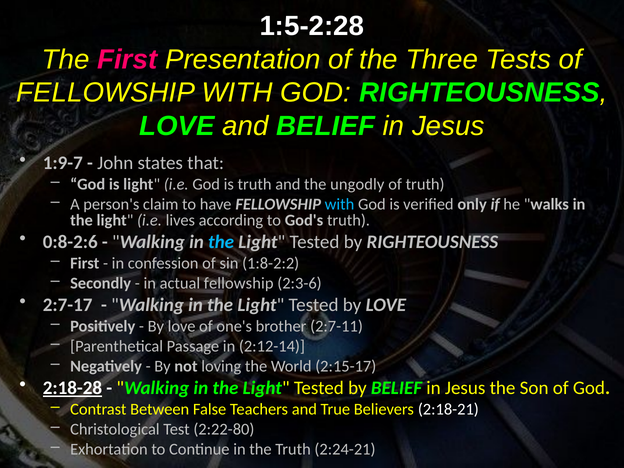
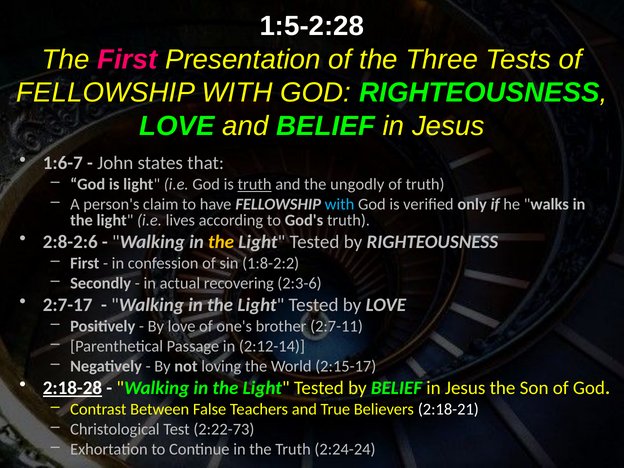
1:9-7: 1:9-7 -> 1:6-7
truth at (255, 184) underline: none -> present
0:8-2:6: 0:8-2:6 -> 2:8-2:6
the at (221, 242) colour: light blue -> yellow
actual fellowship: fellowship -> recovering
2:22-80: 2:22-80 -> 2:22-73
2:24-21: 2:24-21 -> 2:24-24
